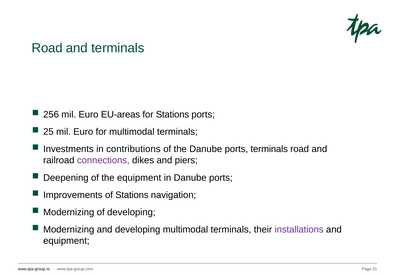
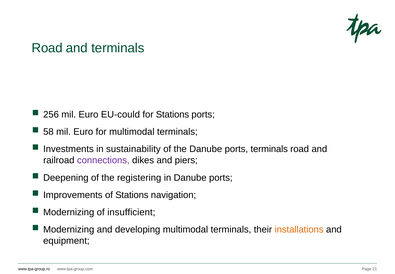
EU-areas: EU-areas -> EU-could
25: 25 -> 58
contributions: contributions -> sustainability
the equipment: equipment -> registering
of developing: developing -> insufficient
installations colour: purple -> orange
